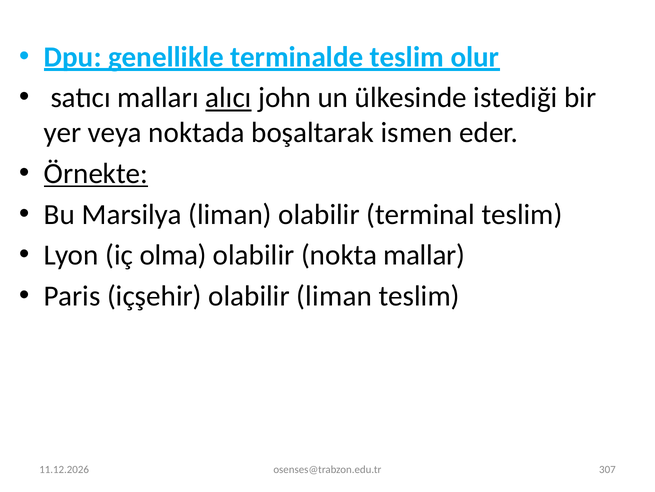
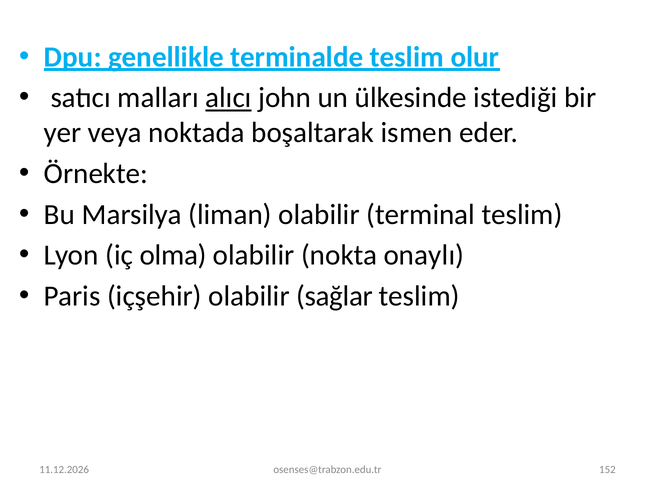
Örnekte underline: present -> none
mallar: mallar -> onaylı
olabilir liman: liman -> sağlar
307: 307 -> 152
